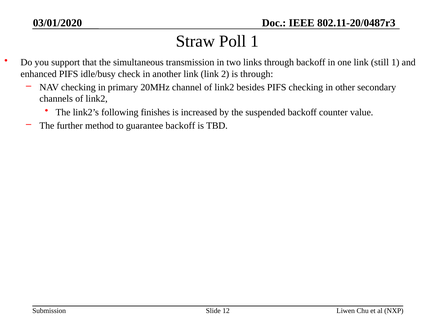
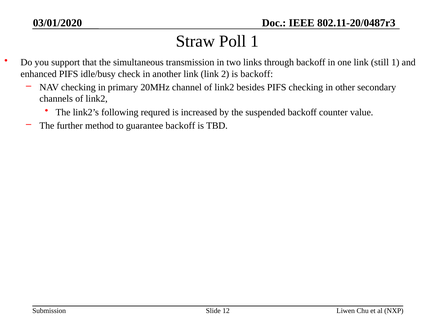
is through: through -> backoff
finishes: finishes -> requred
